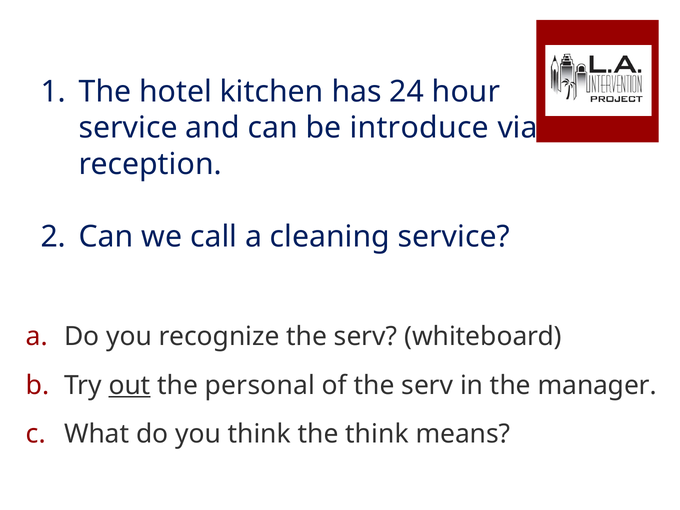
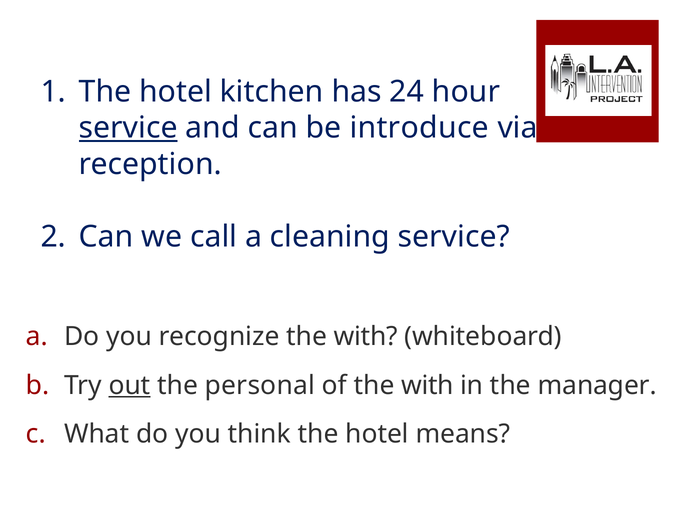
service at (128, 128) underline: none -> present
recognize the serv: serv -> with
of the serv: serv -> with
think the think: think -> hotel
